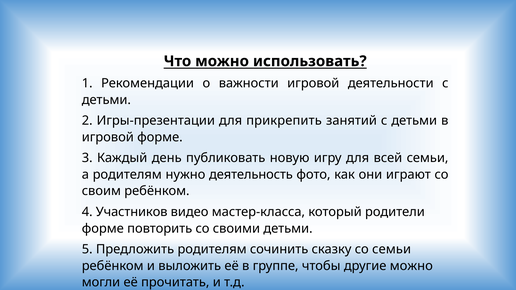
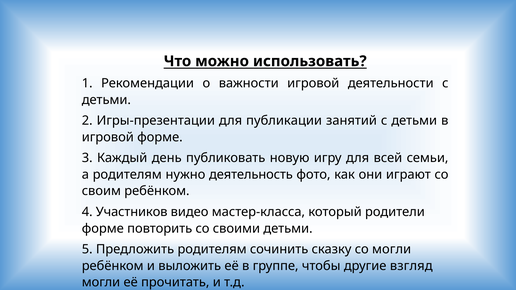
прикрепить: прикрепить -> публикации
со семьи: семьи -> могли
другие можно: можно -> взгляд
